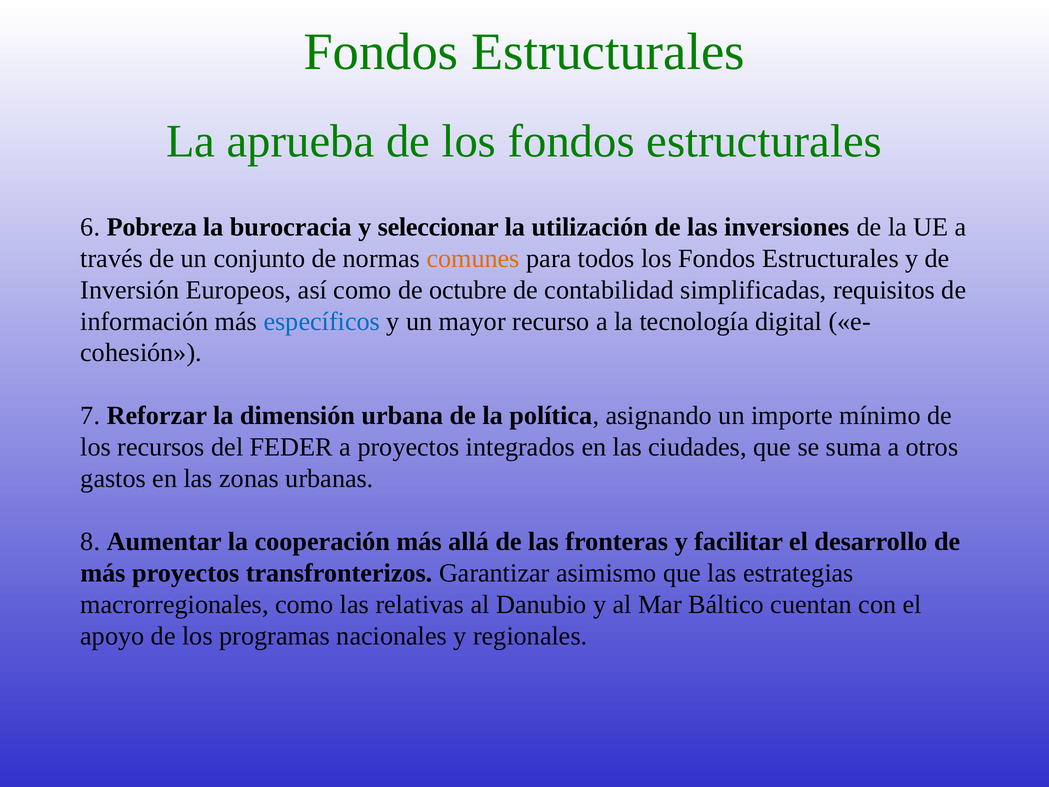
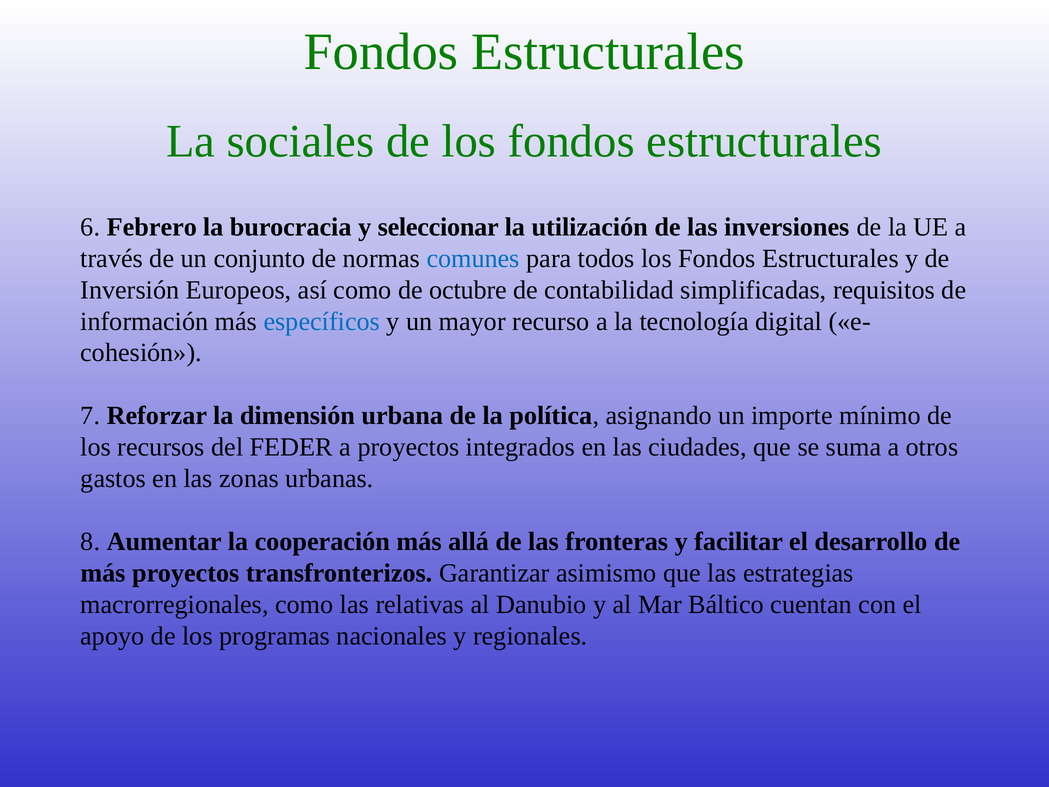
aprueba: aprueba -> sociales
Pobreza: Pobreza -> Febrero
comunes colour: orange -> blue
